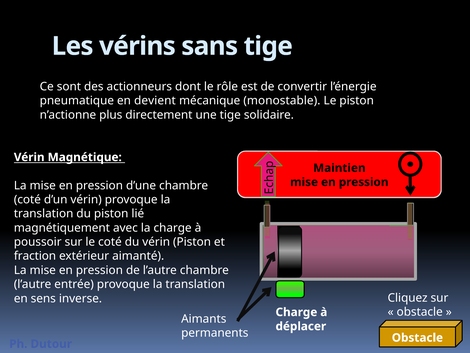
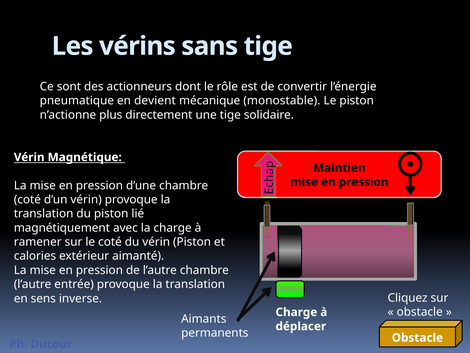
poussoir: poussoir -> ramener
fraction: fraction -> calories
